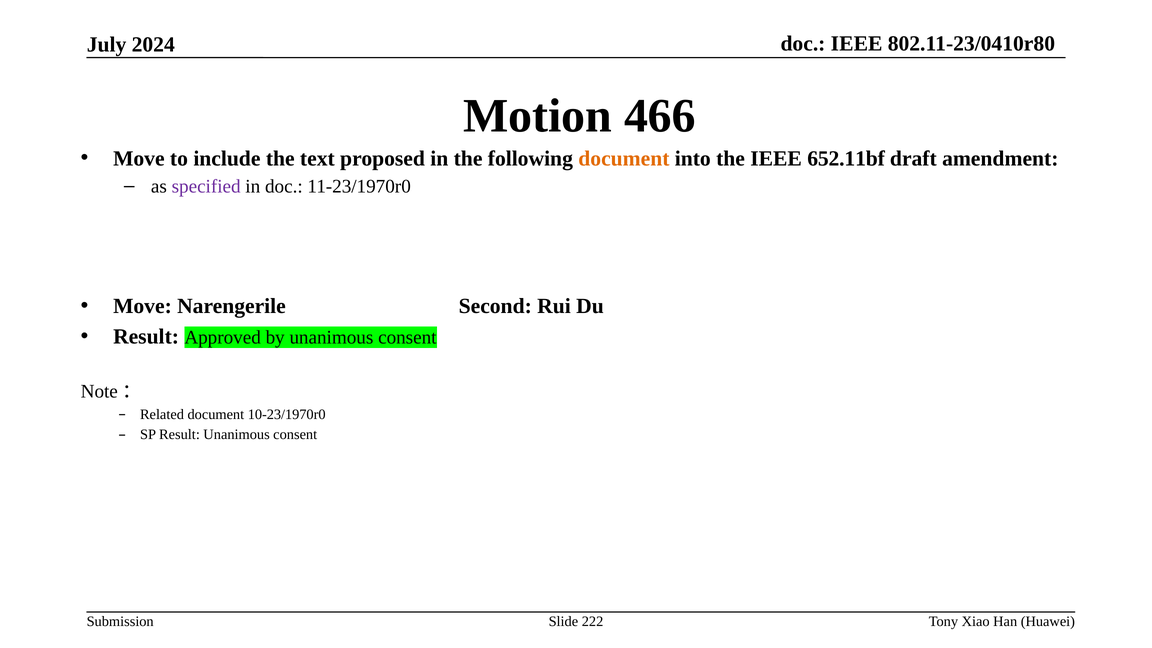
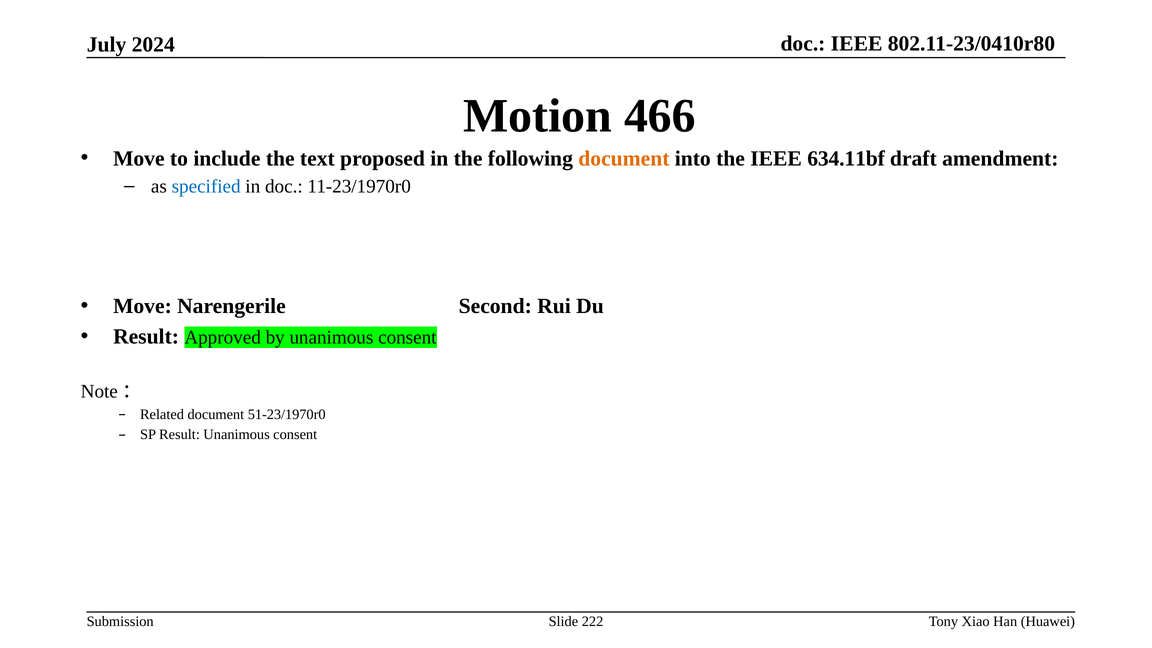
652.11bf: 652.11bf -> 634.11bf
specified colour: purple -> blue
10-23/1970r0: 10-23/1970r0 -> 51-23/1970r0
